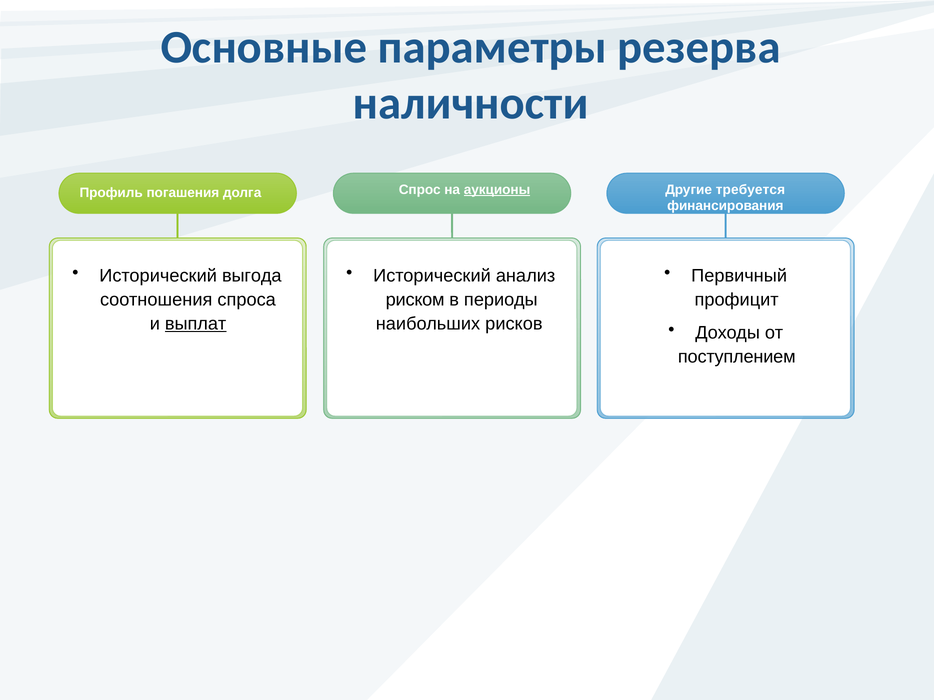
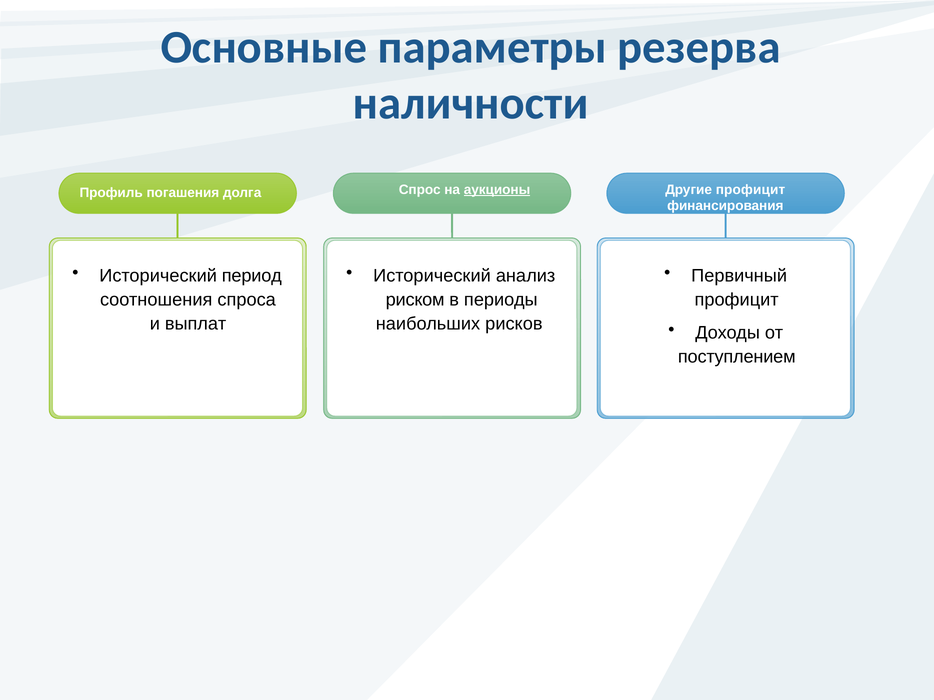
Другие требуется: требуется -> профицит
выгода: выгода -> период
выплат underline: present -> none
